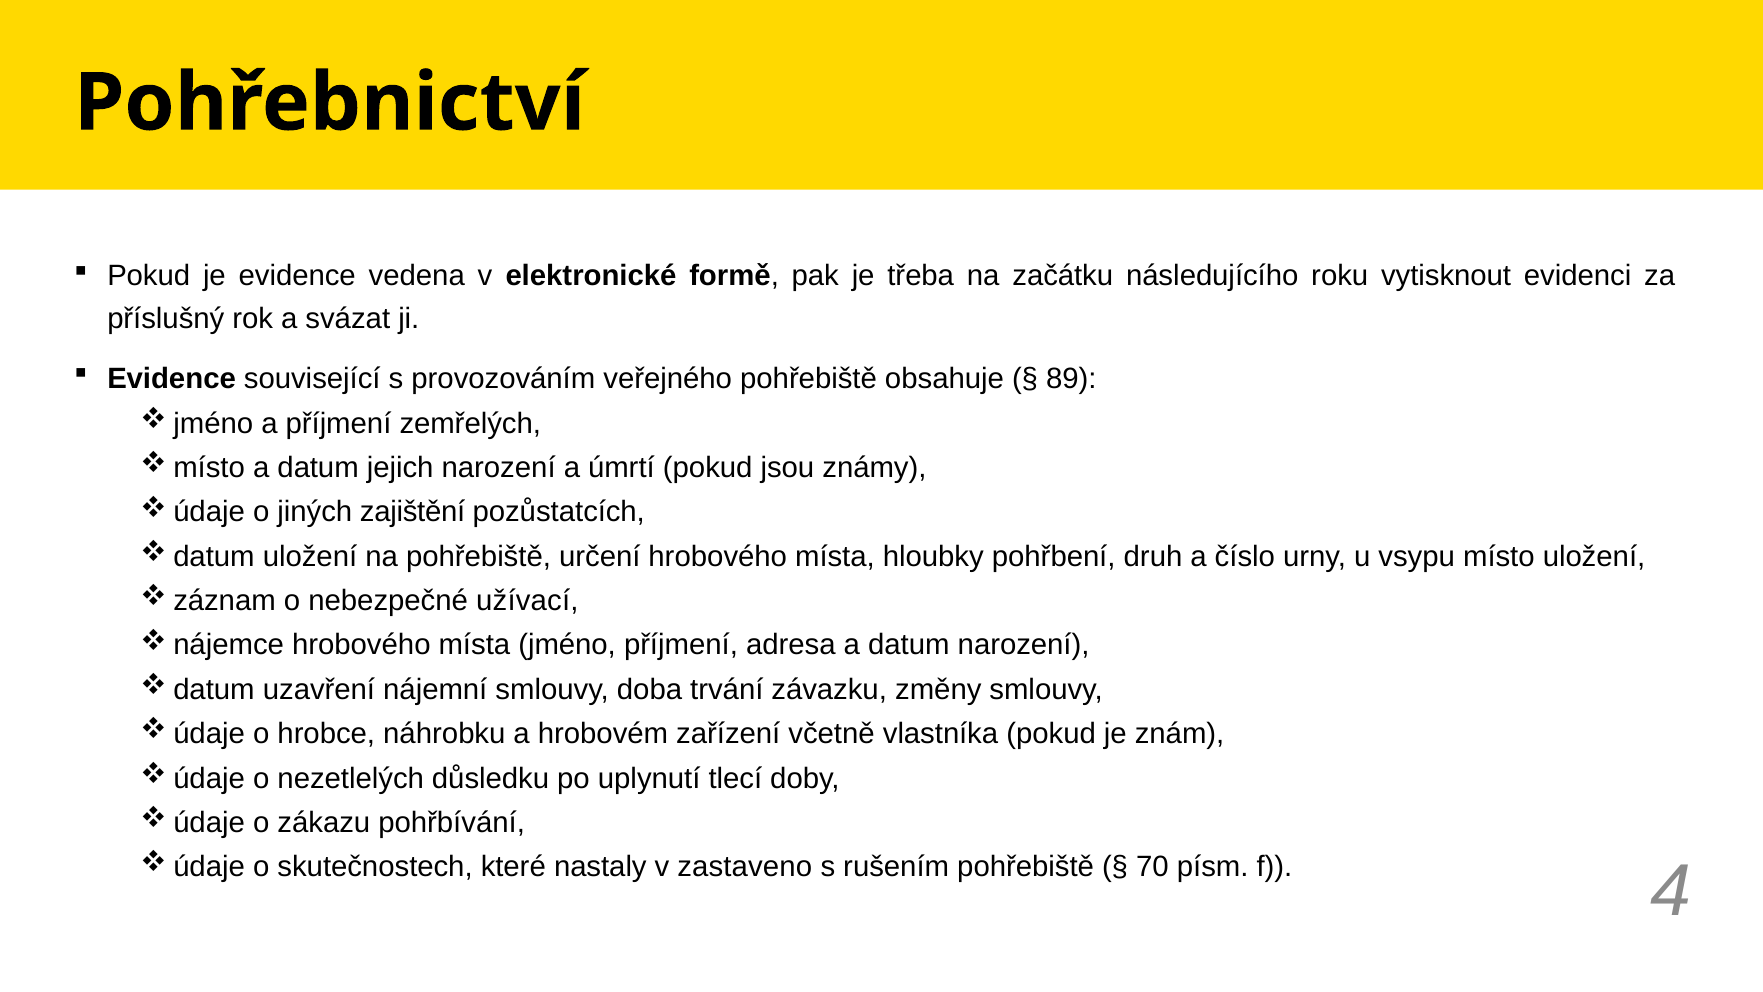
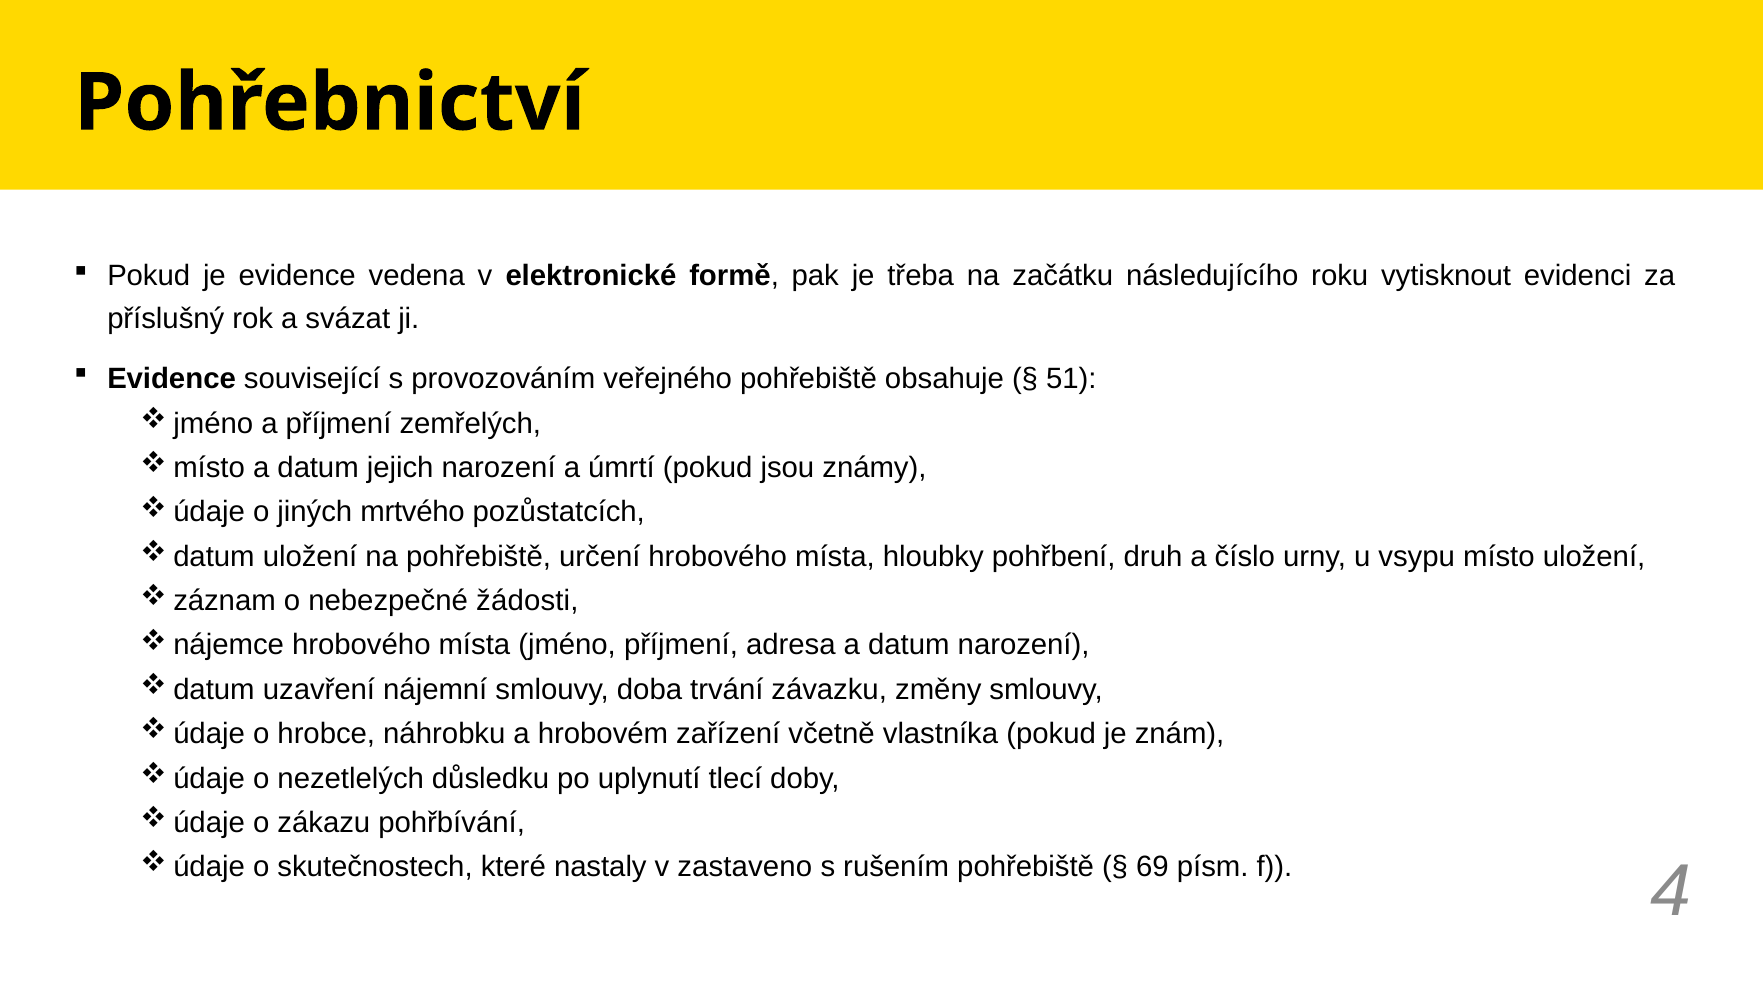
89: 89 -> 51
zajištění: zajištění -> mrtvého
užívací: užívací -> žádosti
70: 70 -> 69
